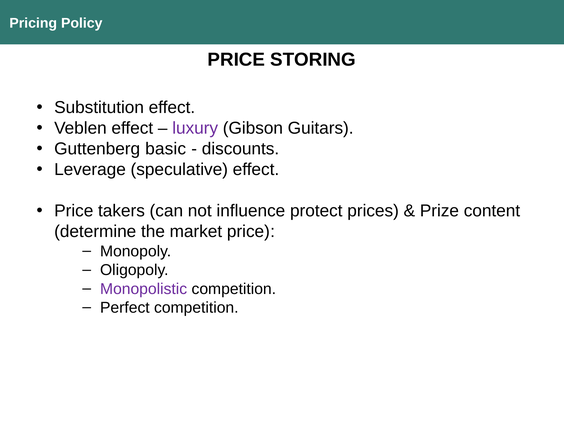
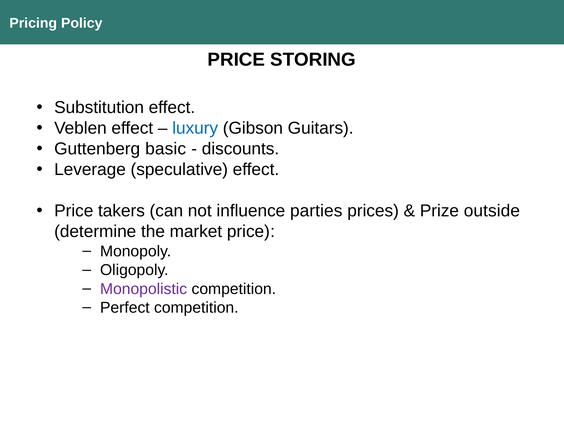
luxury colour: purple -> blue
protect: protect -> parties
content: content -> outside
